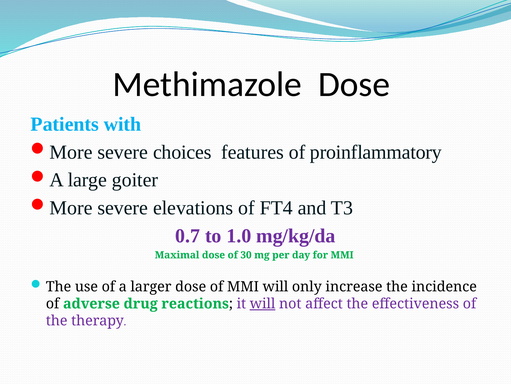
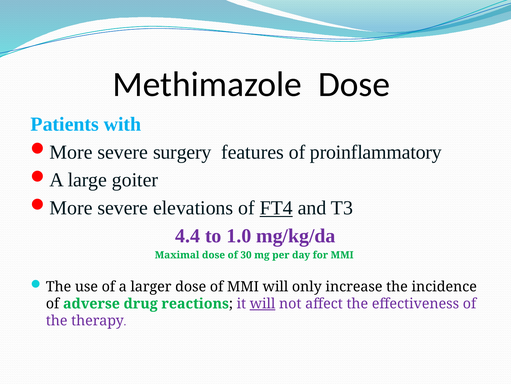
choices: choices -> surgery
FT4 underline: none -> present
0.7: 0.7 -> 4.4
